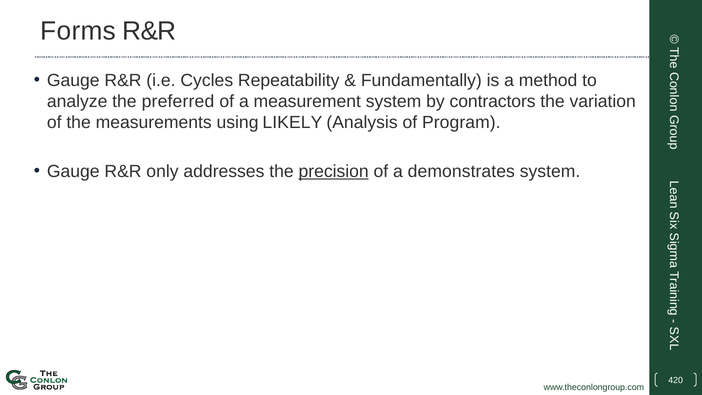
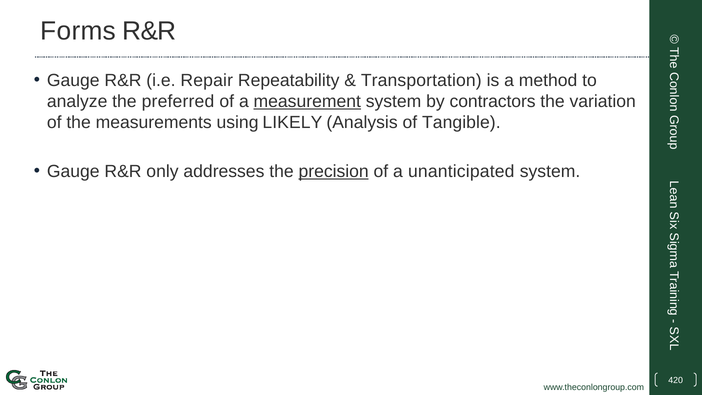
Cycles: Cycles -> Repair
Fundamentally: Fundamentally -> Transportation
measurement underline: none -> present
Program: Program -> Tangible
demonstrates: demonstrates -> unanticipated
